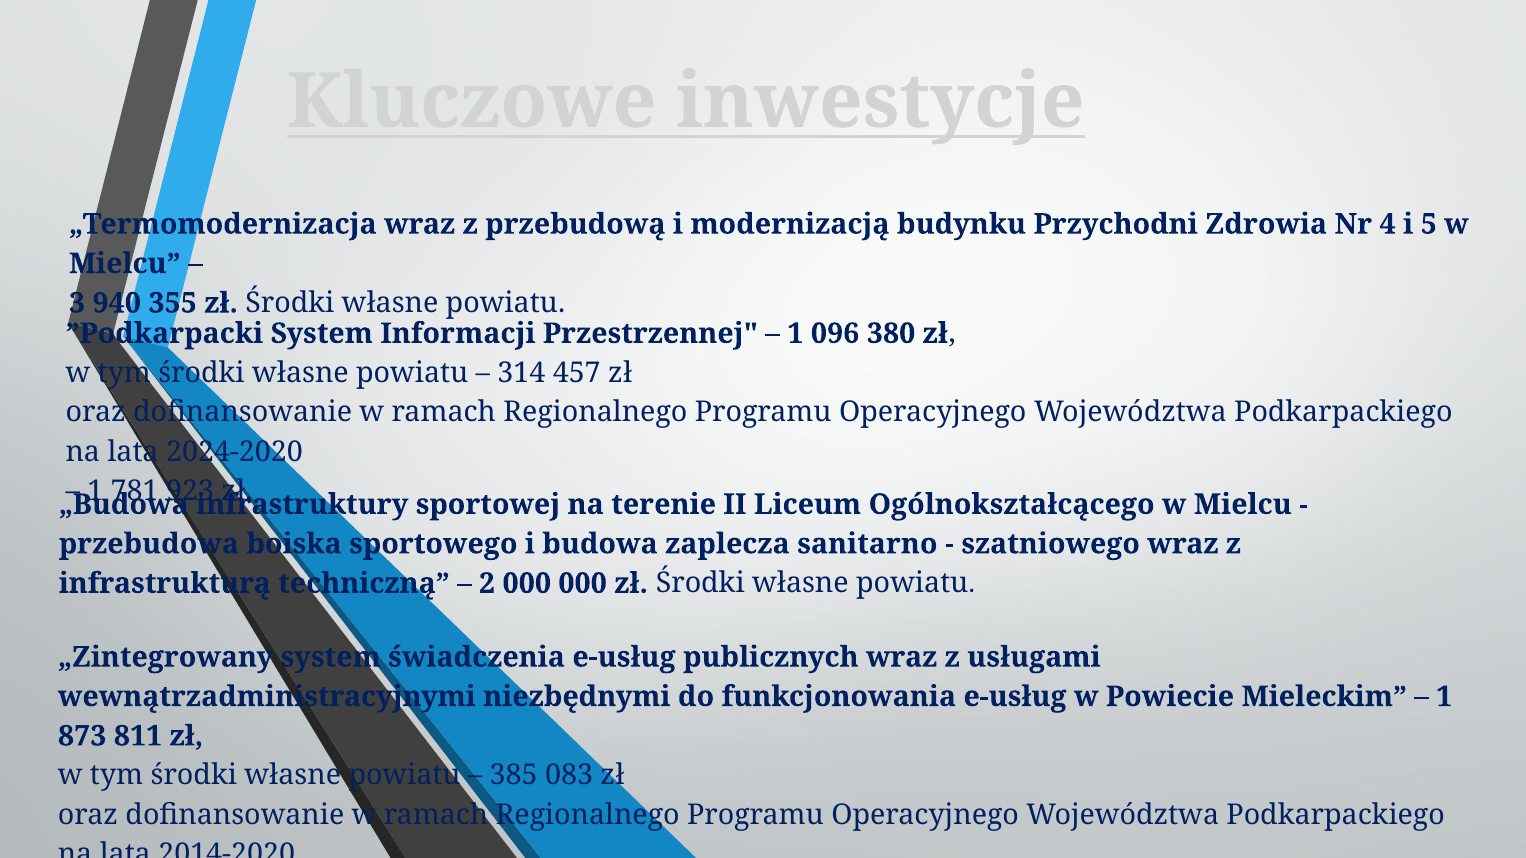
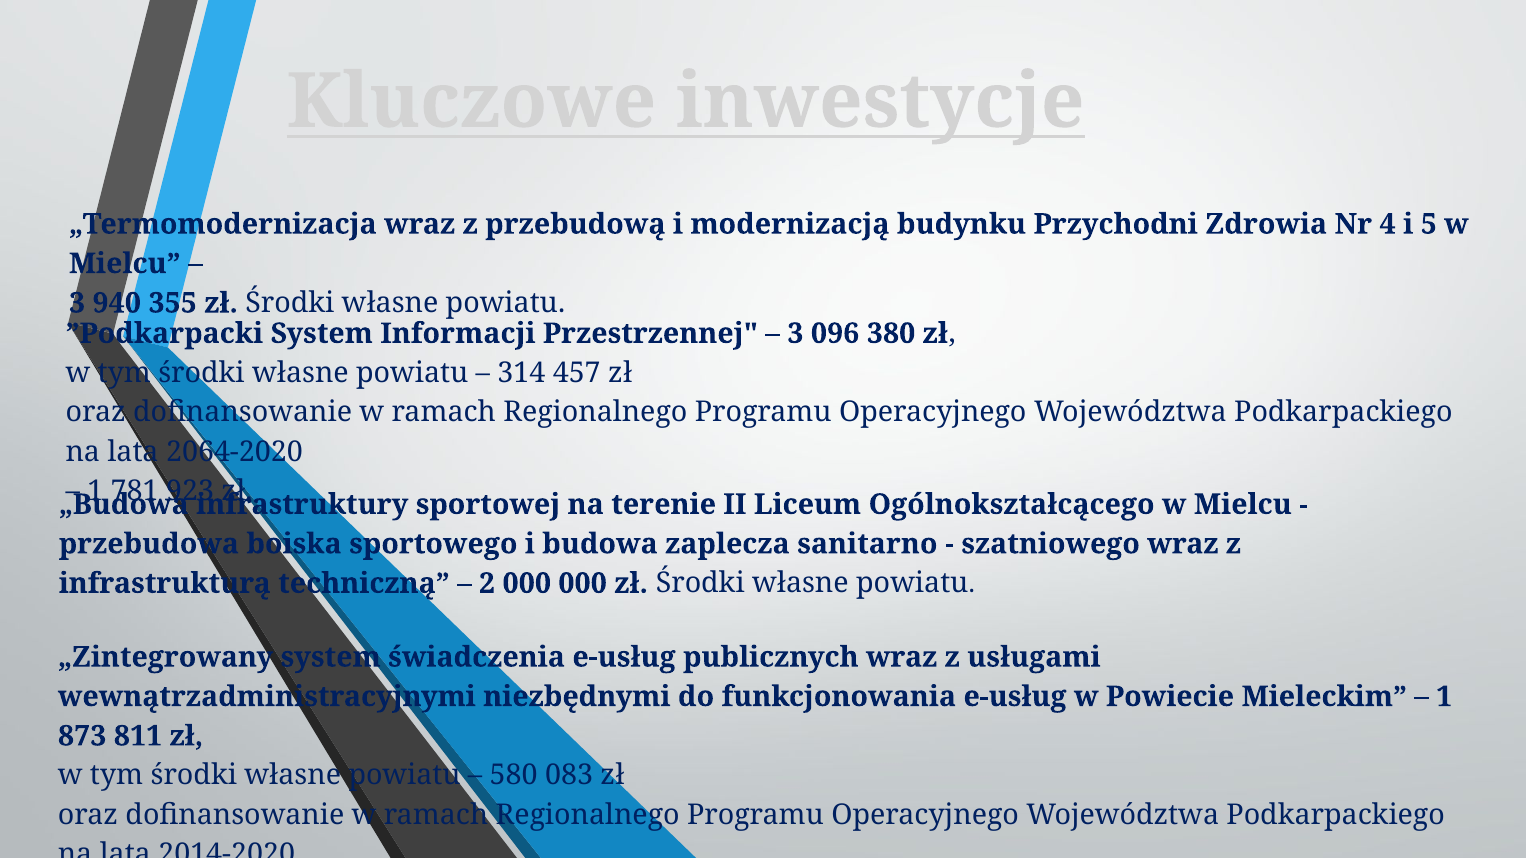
1 at (795, 334): 1 -> 3
2024-2020: 2024-2020 -> 2064-2020
385: 385 -> 580
